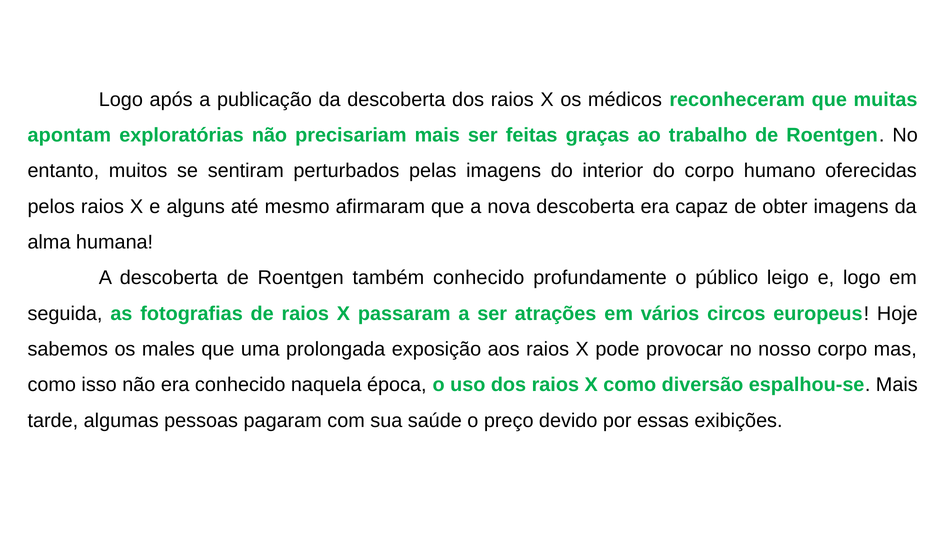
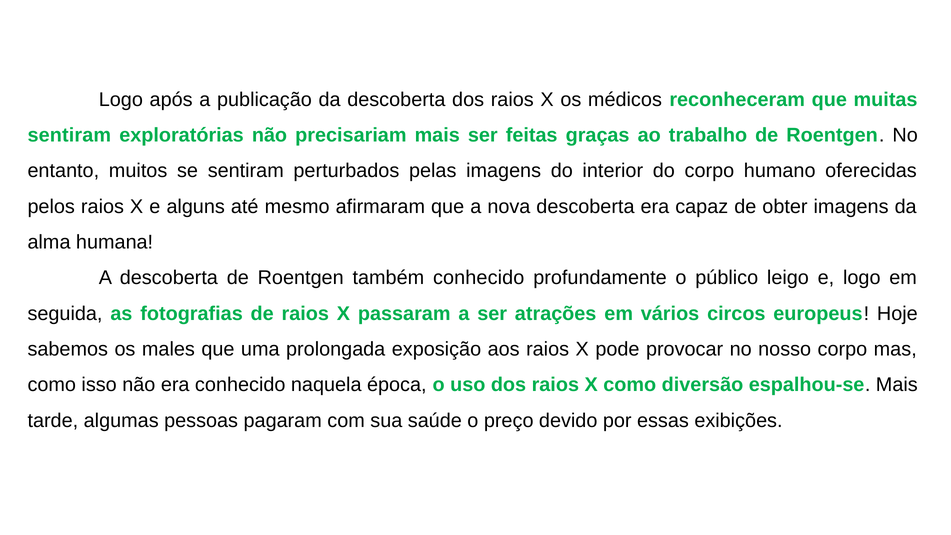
apontam at (69, 135): apontam -> sentiram
